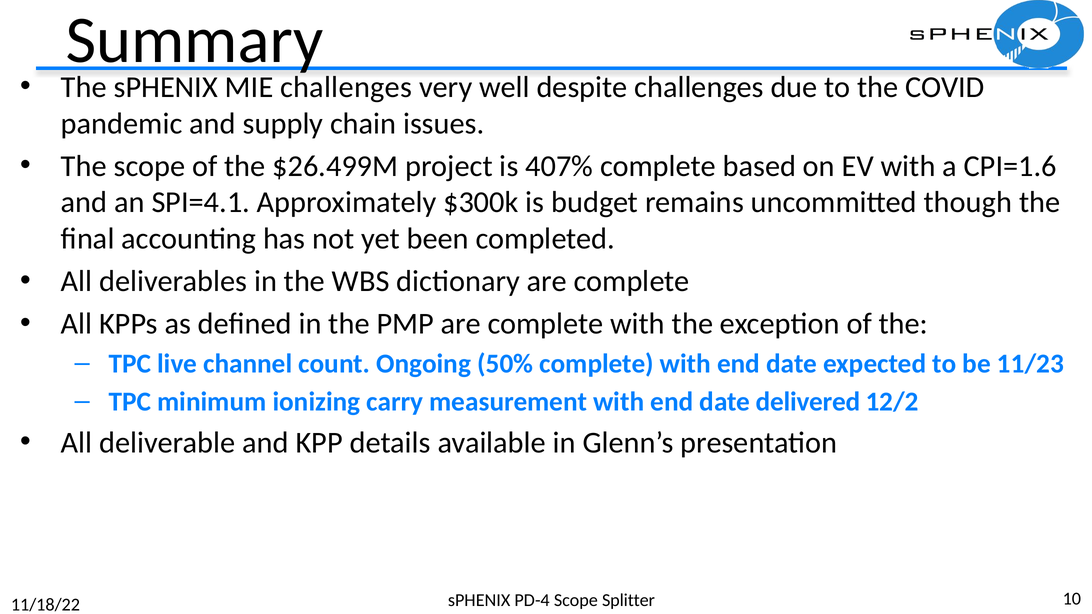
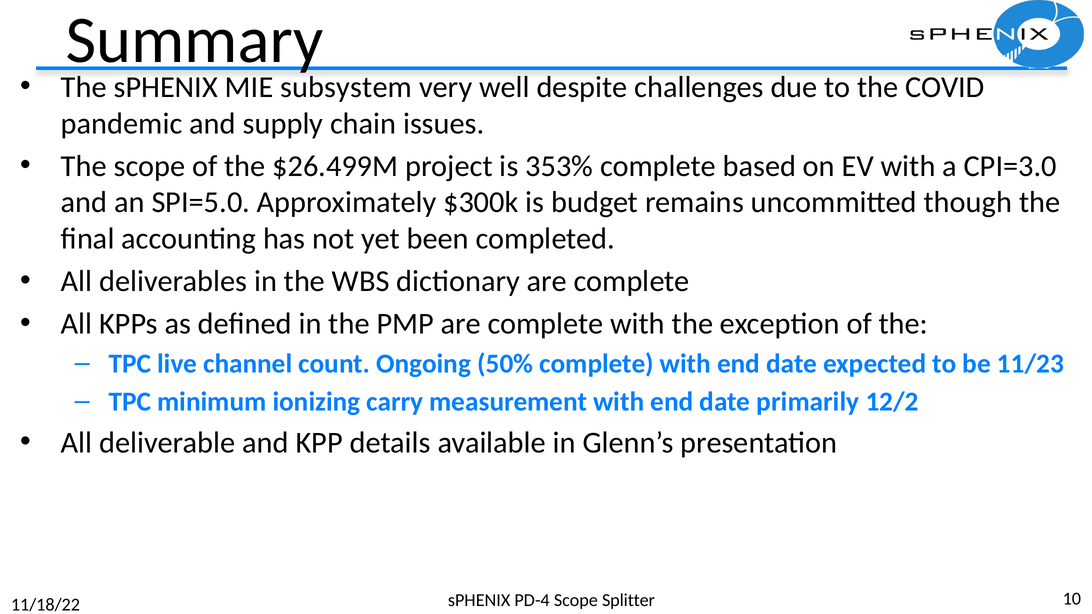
MIE challenges: challenges -> subsystem
407%: 407% -> 353%
CPI=1.6: CPI=1.6 -> CPI=3.0
SPI=4.1: SPI=4.1 -> SPI=5.0
delivered: delivered -> primarily
